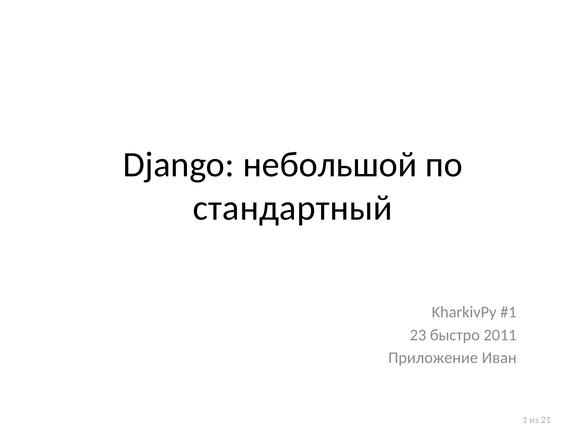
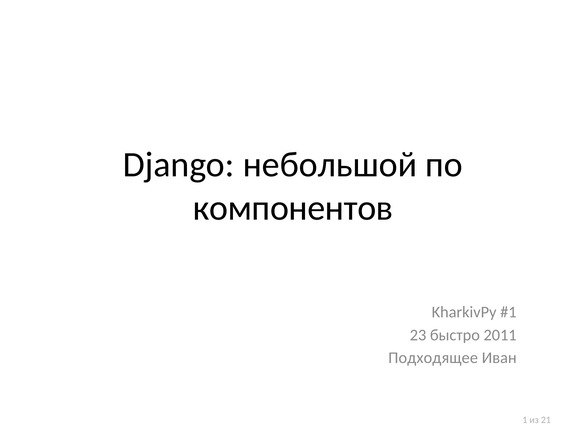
стандартный: стандартный -> компонентов
Приложение: Приложение -> Подходящее
